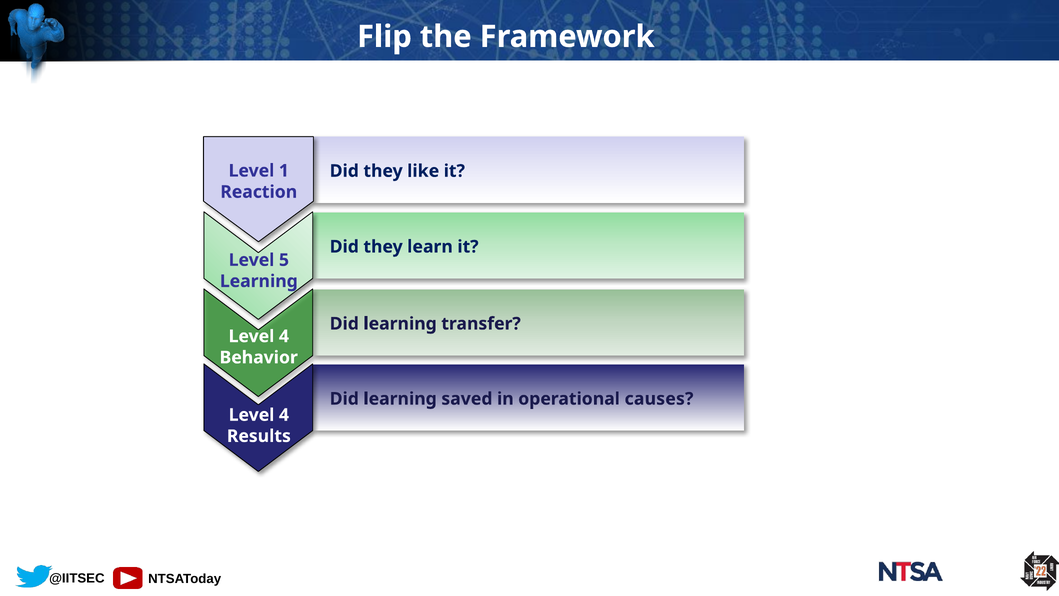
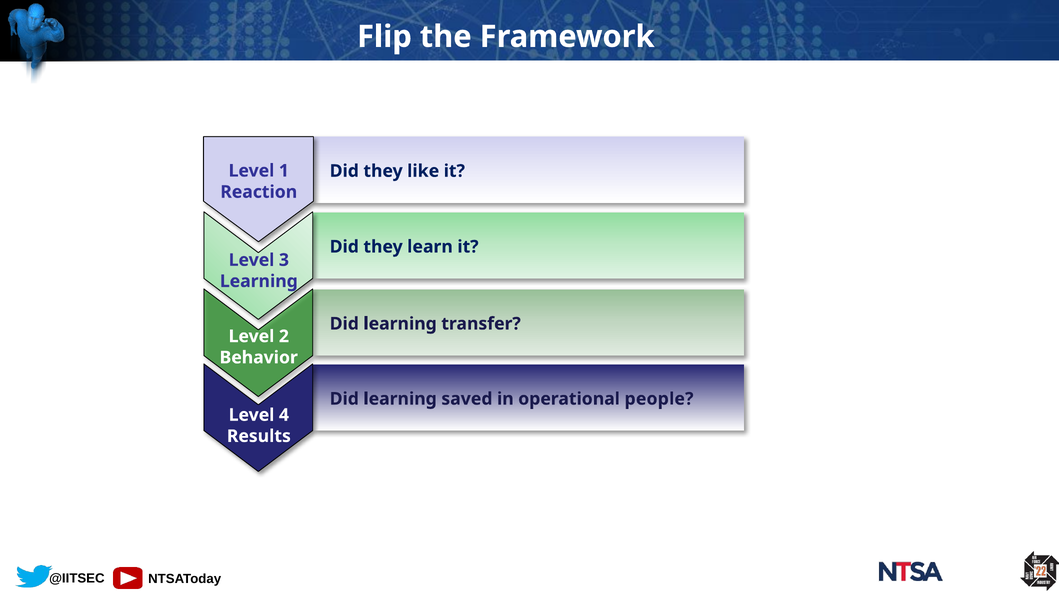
5: 5 -> 3
4 at (284, 336): 4 -> 2
causes: causes -> people
